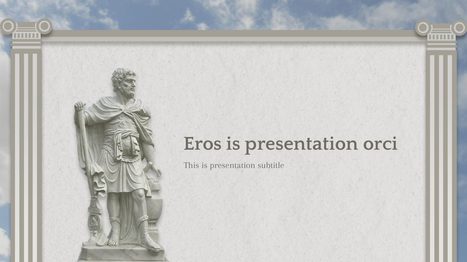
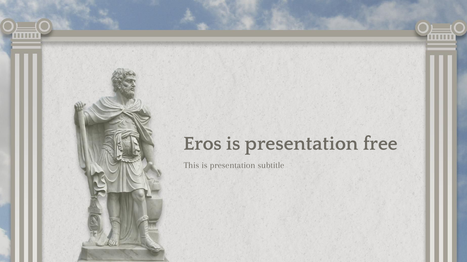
orci: orci -> free
